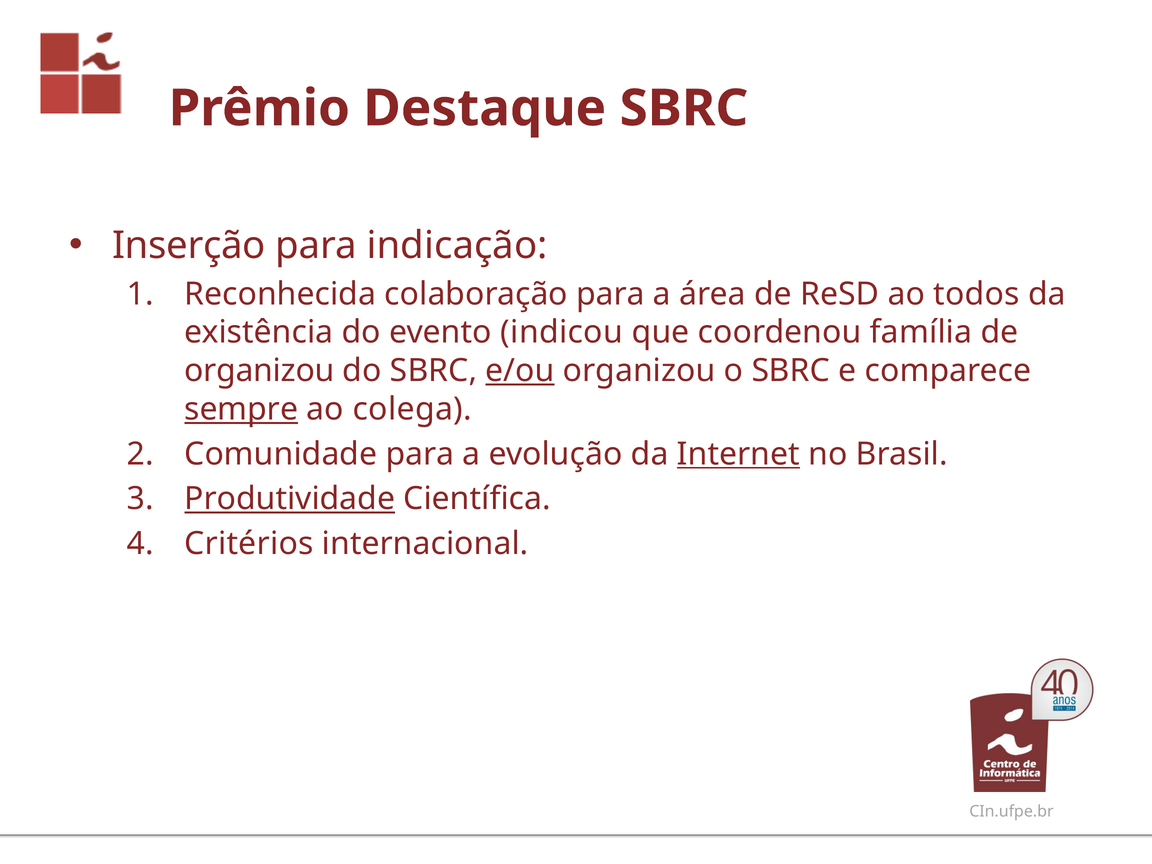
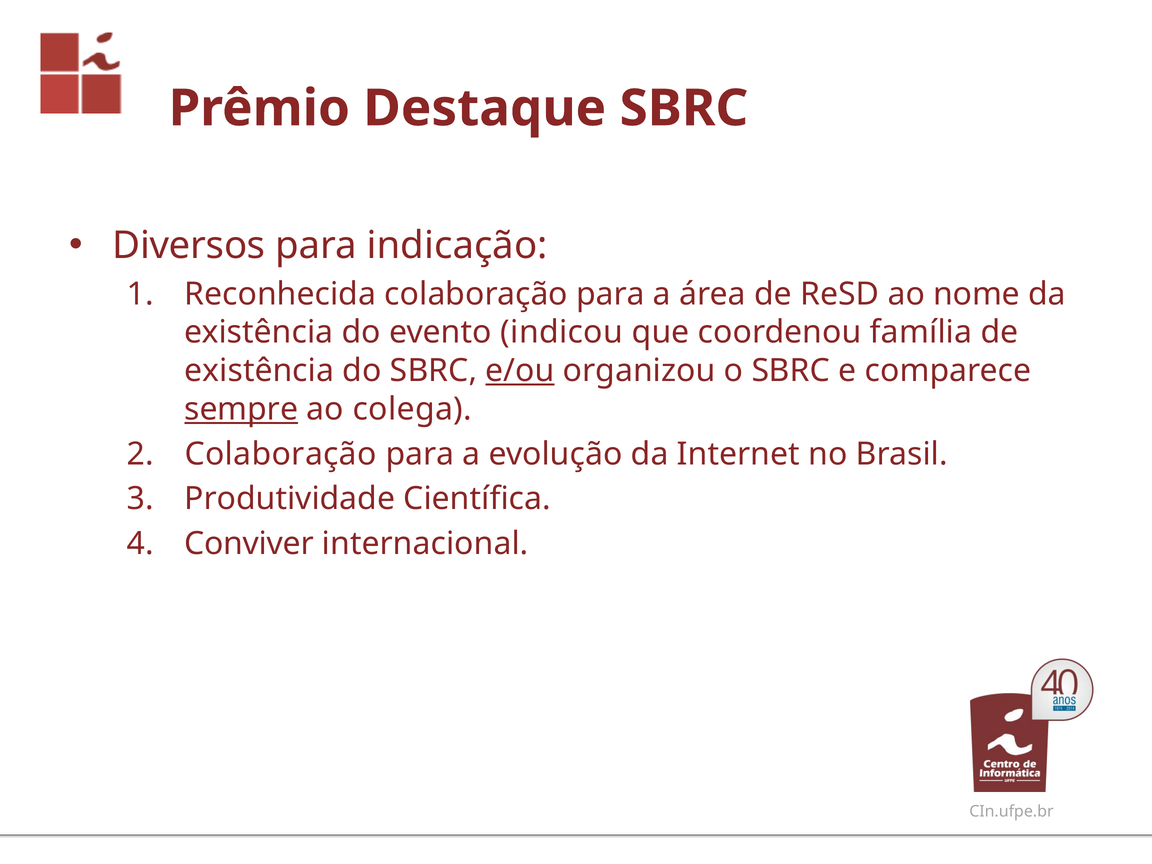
Inserção: Inserção -> Diversos
todos: todos -> nome
organizou at (259, 371): organizou -> existência
Comunidade at (281, 454): Comunidade -> Colaboração
Internet underline: present -> none
Produtividade underline: present -> none
Critérios: Critérios -> Conviver
